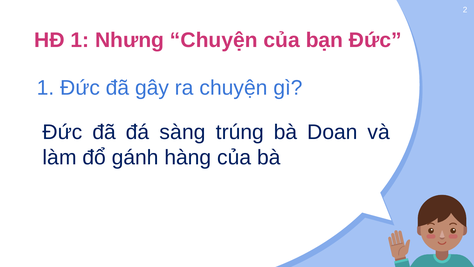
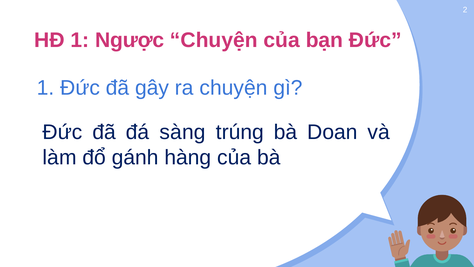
Nhưng: Nhưng -> Ngược
